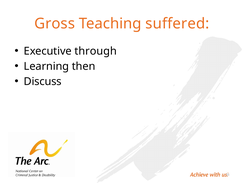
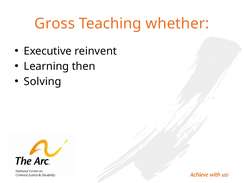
suffered: suffered -> whether
through: through -> reinvent
Discuss: Discuss -> Solving
